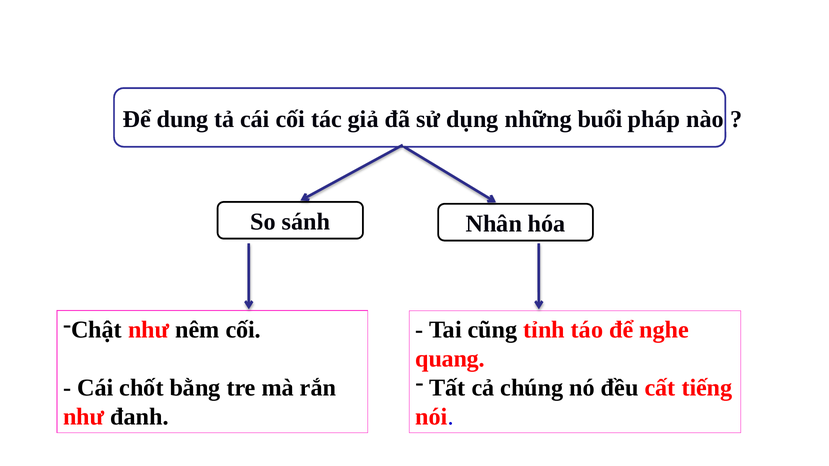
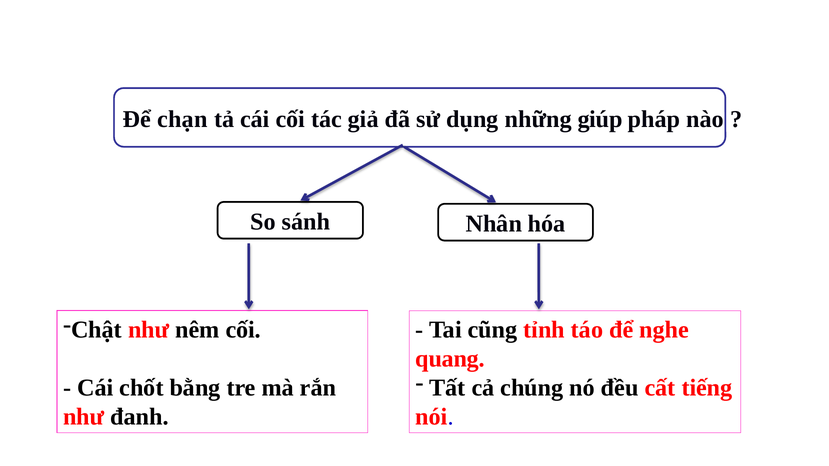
dung: dung -> chạn
buổi: buổi -> giúp
